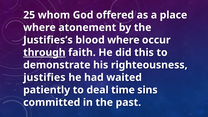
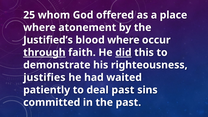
Justifies’s: Justifies’s -> Justified’s
did underline: none -> present
deal time: time -> past
